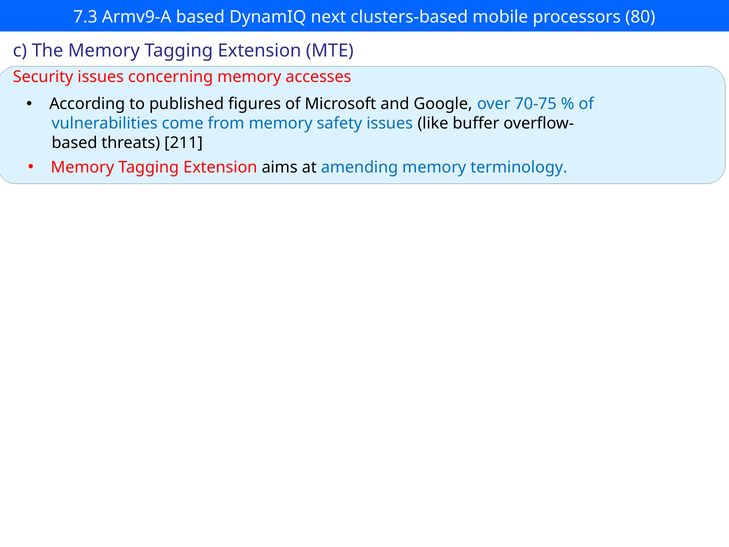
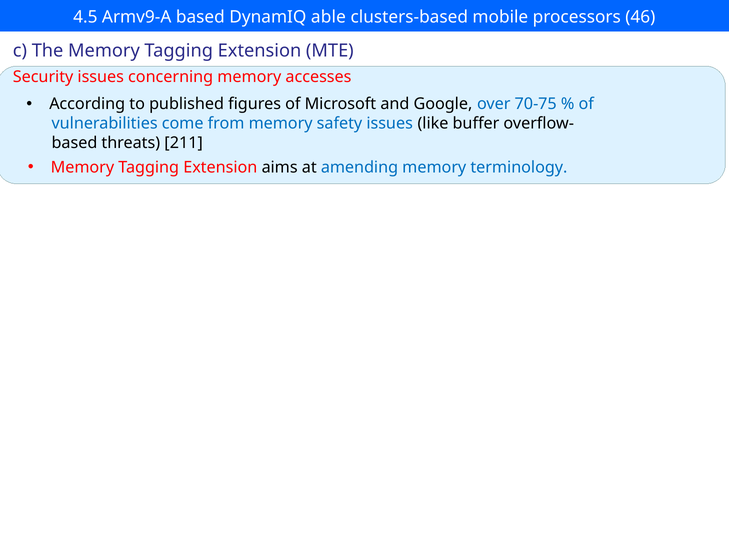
7.3: 7.3 -> 4.5
next: next -> able
80: 80 -> 46
